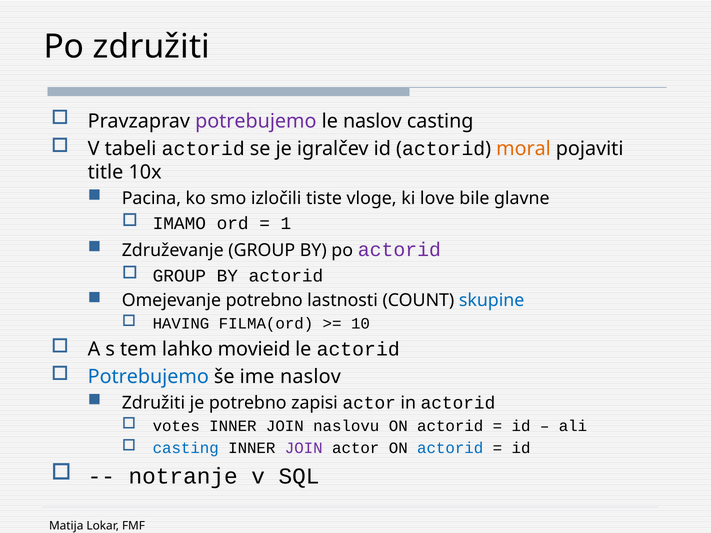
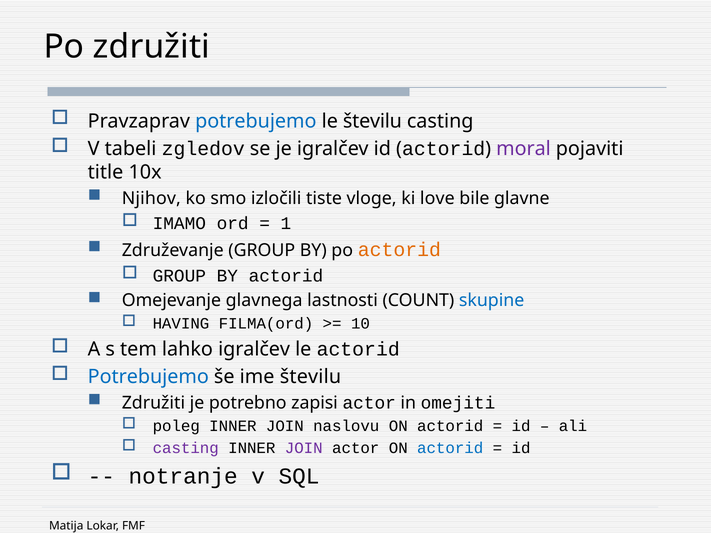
potrebujemo at (256, 121) colour: purple -> blue
le naslov: naslov -> številu
tabeli actorid: actorid -> zgledov
moral colour: orange -> purple
Pacina: Pacina -> Njihov
actorid at (399, 250) colour: purple -> orange
Omejevanje potrebno: potrebno -> glavnega
lahko movieid: movieid -> igralčev
ime naslov: naslov -> številu
in actorid: actorid -> omejiti
votes: votes -> poleg
casting at (186, 448) colour: blue -> purple
